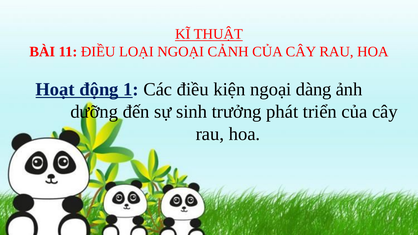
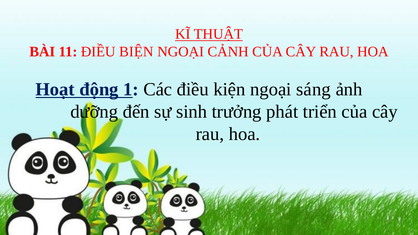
LOẠI: LOẠI -> BIỆN
dàng: dàng -> sáng
